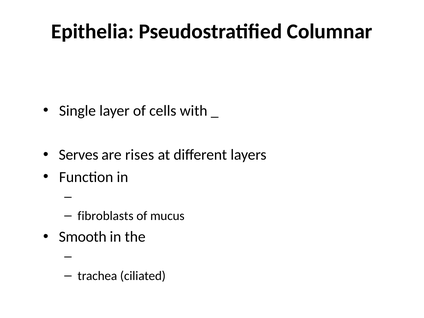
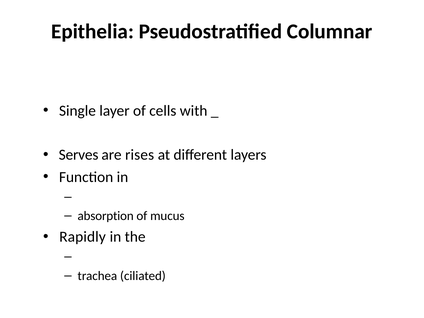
fibroblasts: fibroblasts -> absorption
Smooth: Smooth -> Rapidly
